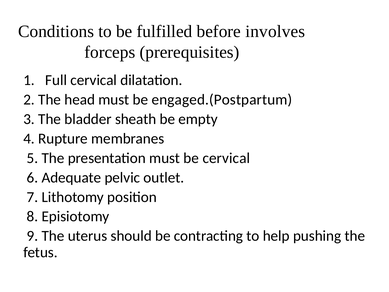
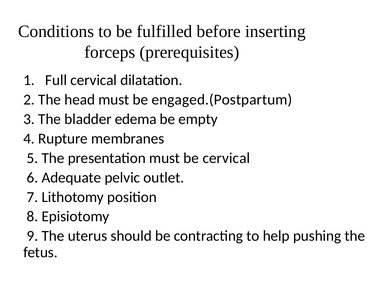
involves: involves -> inserting
sheath: sheath -> edema
